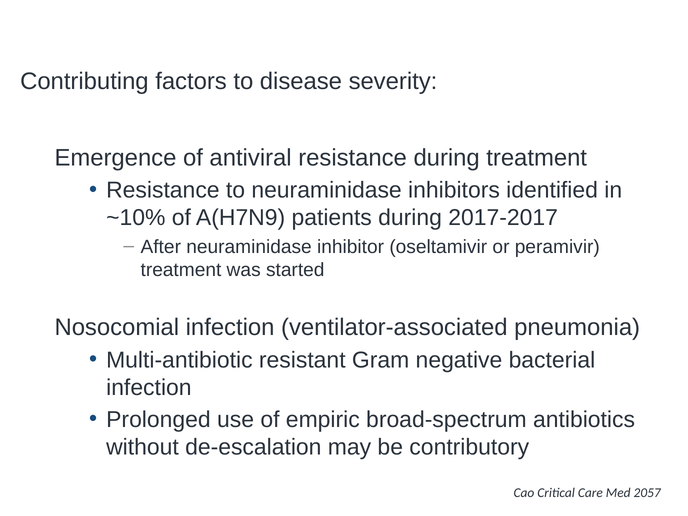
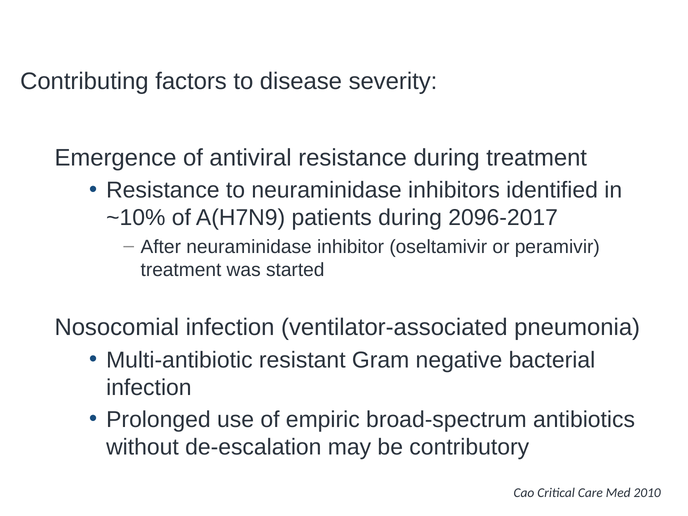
2017-2017: 2017-2017 -> 2096-2017
2057: 2057 -> 2010
